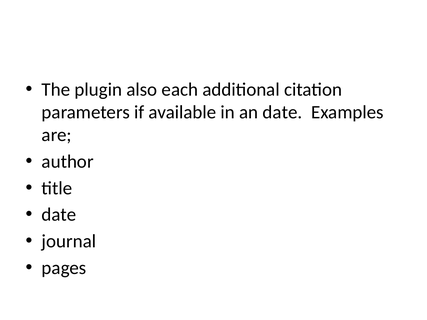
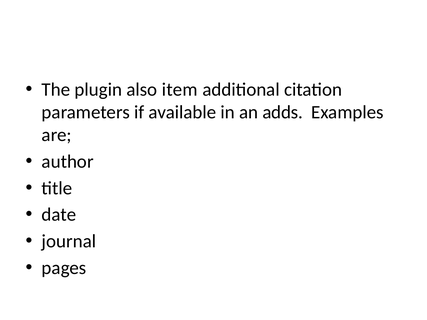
each: each -> item
an date: date -> adds
